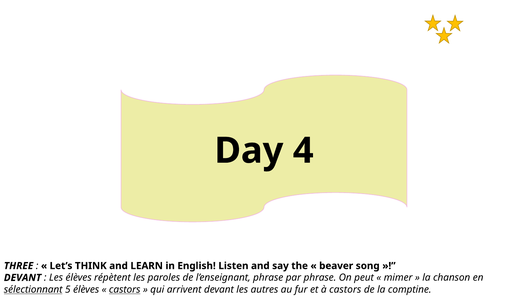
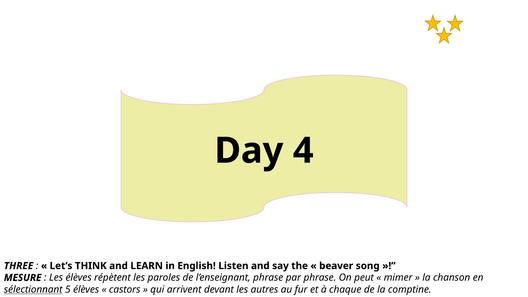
DEVANT at (23, 278): DEVANT -> MESURE
castors at (125, 290) underline: present -> none
à castors: castors -> chaque
